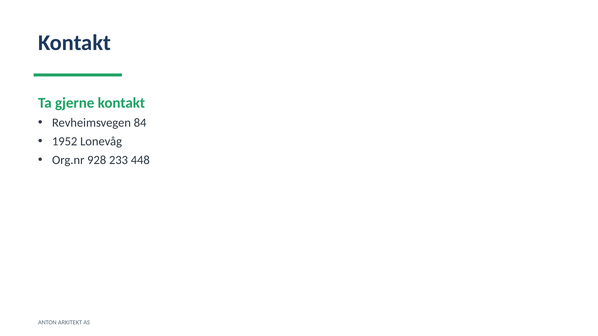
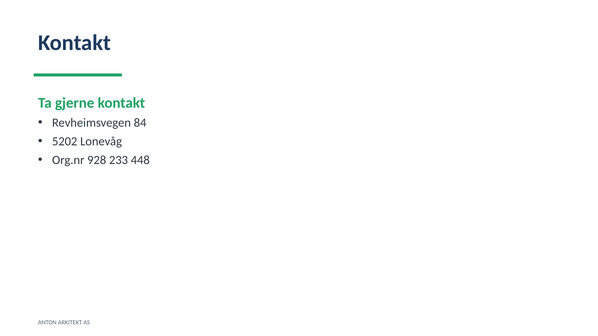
1952: 1952 -> 5202
